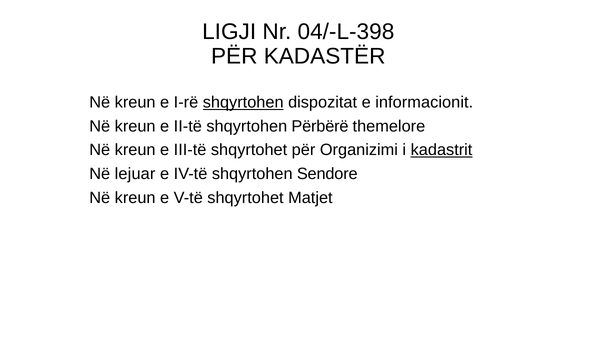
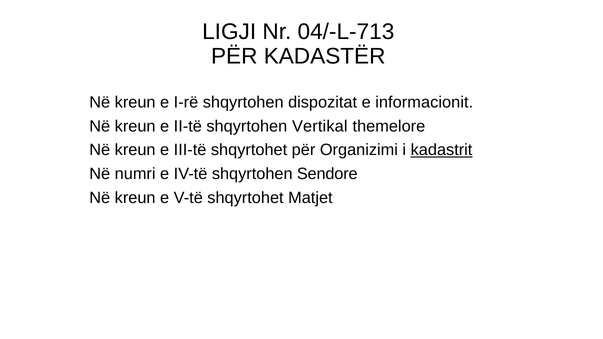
04/-L-398: 04/-L-398 -> 04/-L-713
shqyrtohen at (243, 102) underline: present -> none
Përbërë: Përbërë -> Vertikal
lejuar: lejuar -> numri
